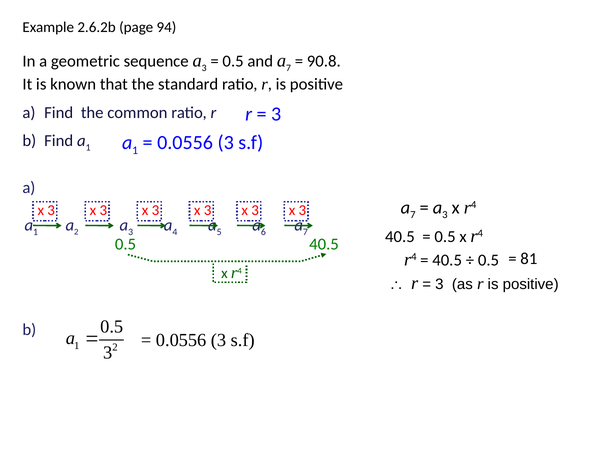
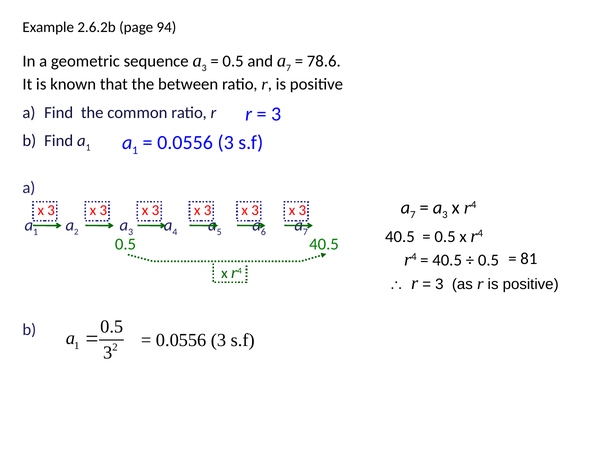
90.8: 90.8 -> 78.6
standard: standard -> between
